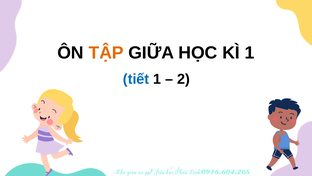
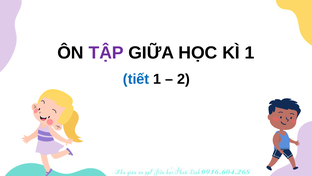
TẬP colour: orange -> purple
